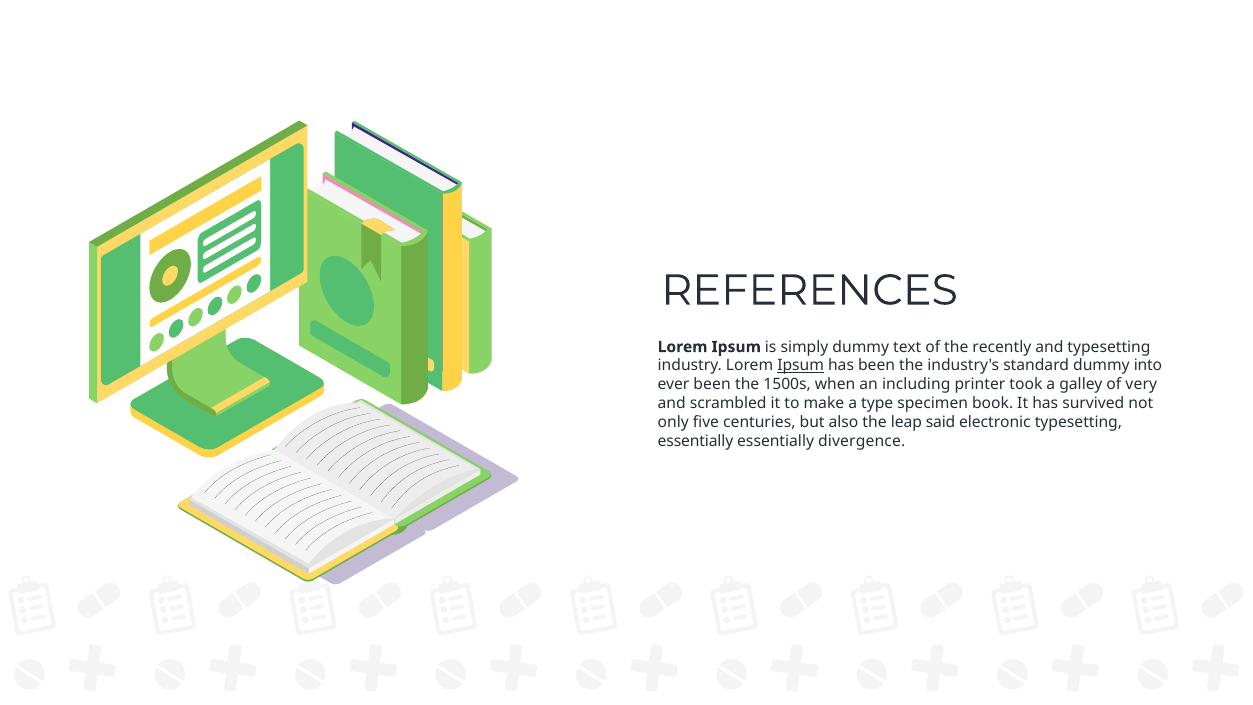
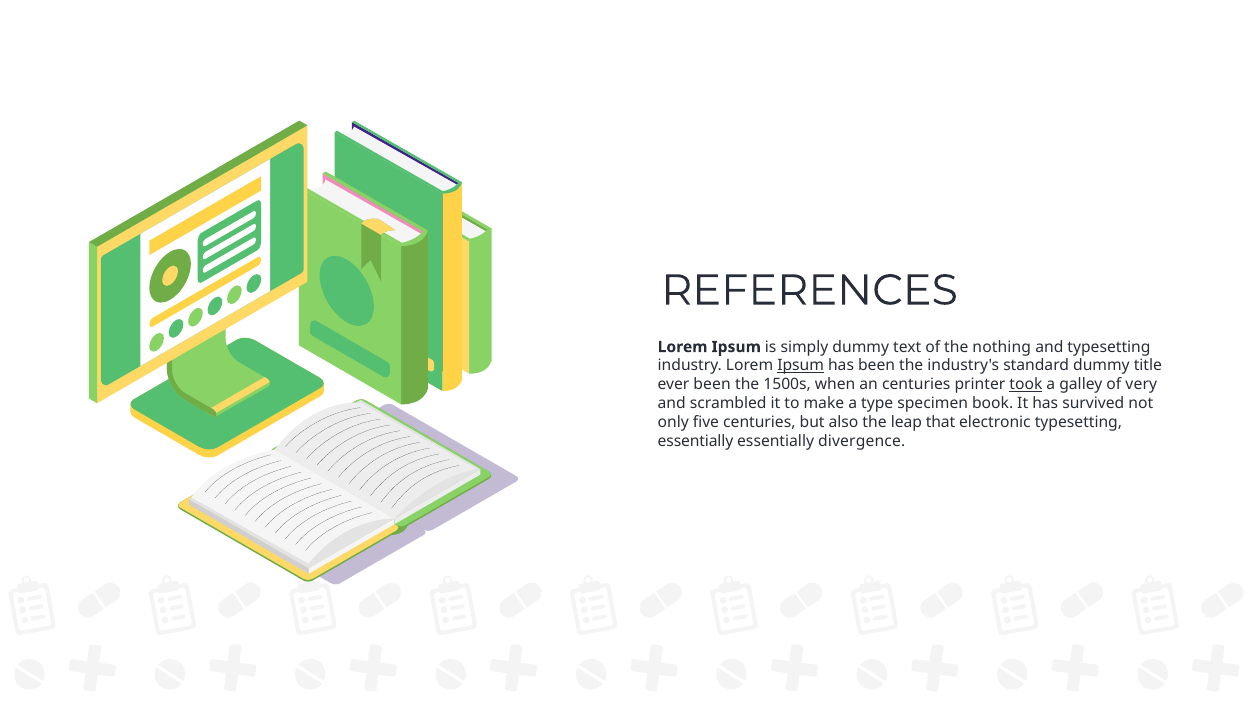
recently: recently -> nothing
into: into -> title
an including: including -> centuries
took underline: none -> present
said: said -> that
